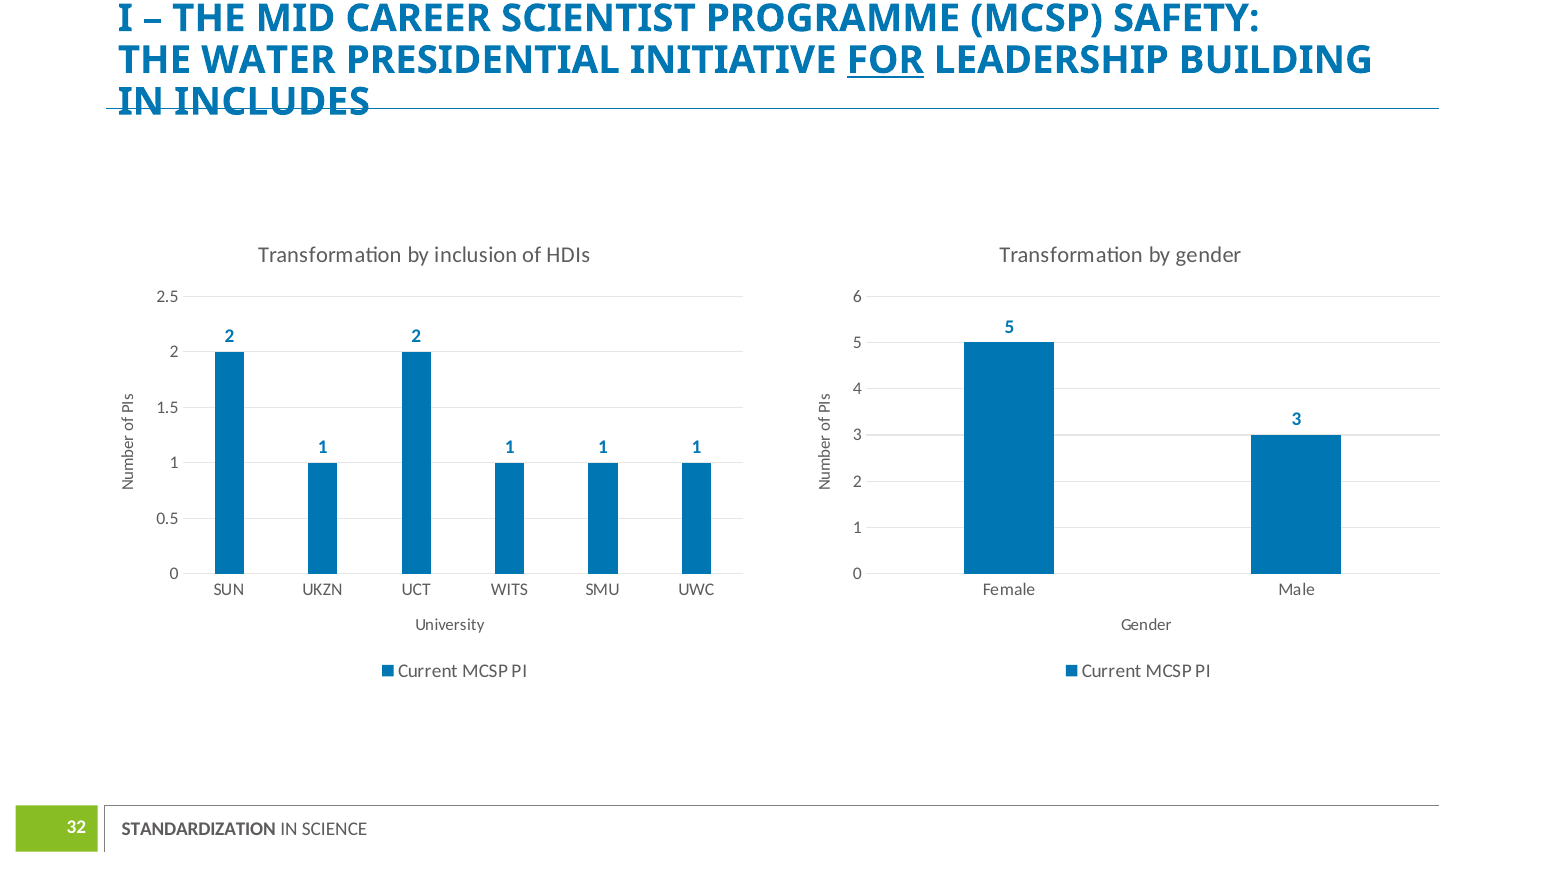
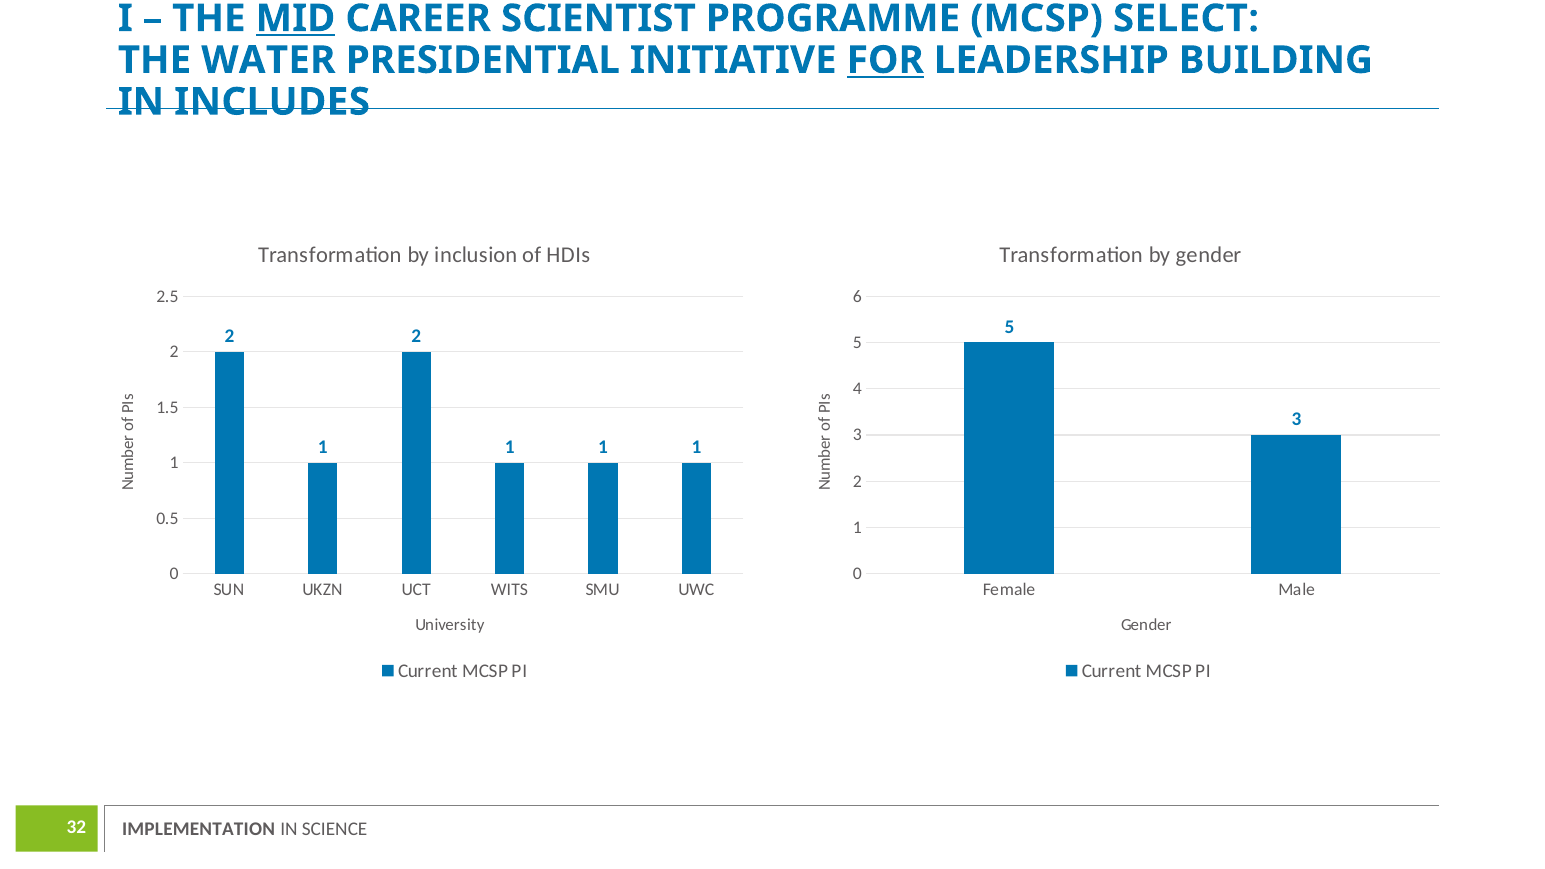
MID underline: none -> present
SAFETY: SAFETY -> SELECT
STANDARDIZATION: STANDARDIZATION -> IMPLEMENTATION
